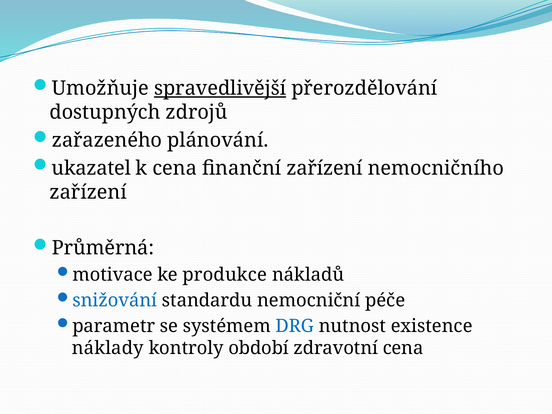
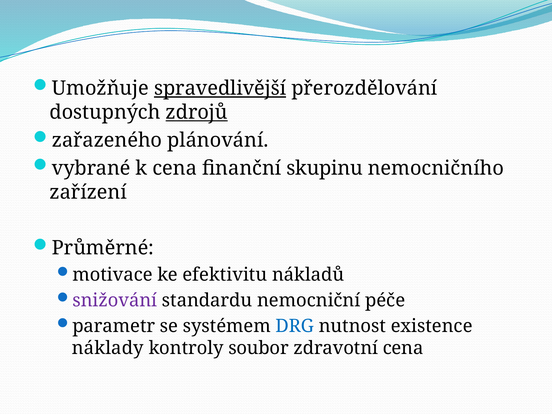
zdrojů underline: none -> present
ukazatel: ukazatel -> vybrané
finanční zařízení: zařízení -> skupinu
Průměrná: Průměrná -> Průměrné
produkce: produkce -> efektivitu
snižování colour: blue -> purple
období: období -> soubor
